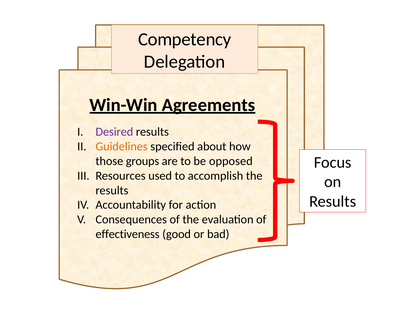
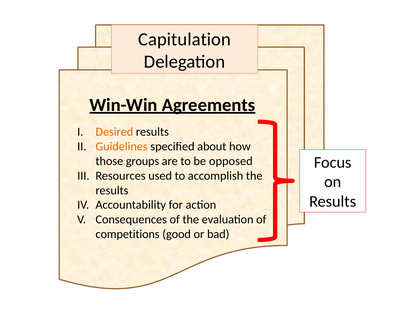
Competency: Competency -> Capitulation
Desired colour: purple -> orange
effectiveness: effectiveness -> competitions
